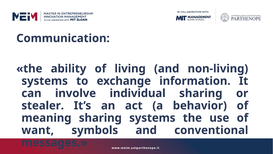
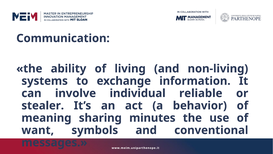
individual sharing: sharing -> reliable
sharing systems: systems -> minutes
